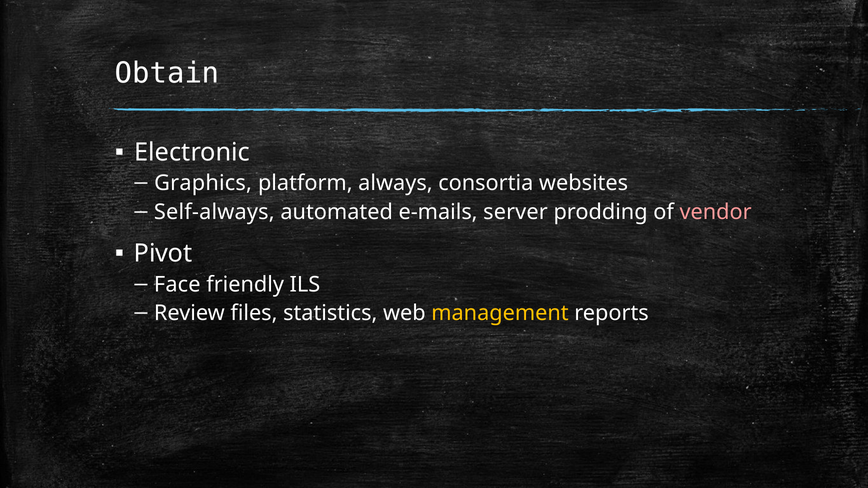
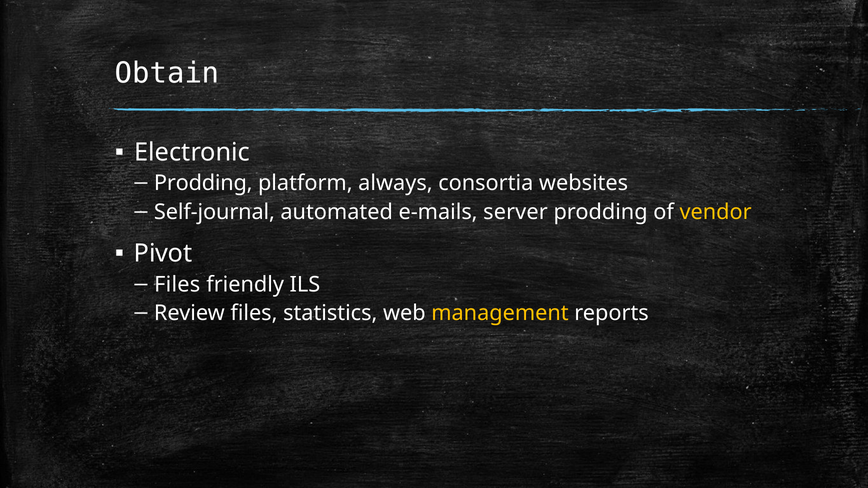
Graphics at (203, 183): Graphics -> Prodding
Self-always: Self-always -> Self-journal
vendor colour: pink -> yellow
Face at (177, 285): Face -> Files
